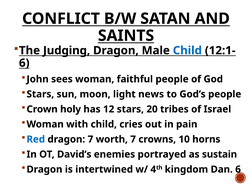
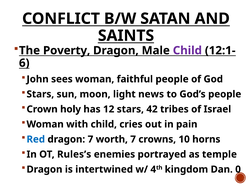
Judging: Judging -> Poverty
Child at (187, 51) colour: blue -> purple
20: 20 -> 42
David’s: David’s -> Rules’s
sustain: sustain -> temple
Dan 6: 6 -> 0
